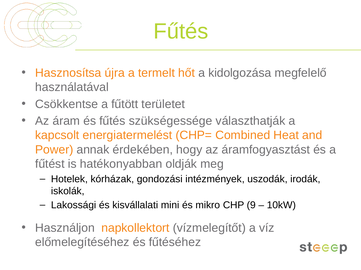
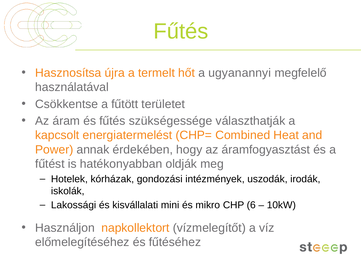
kidolgozása: kidolgozása -> ugyanannyi
9: 9 -> 6
